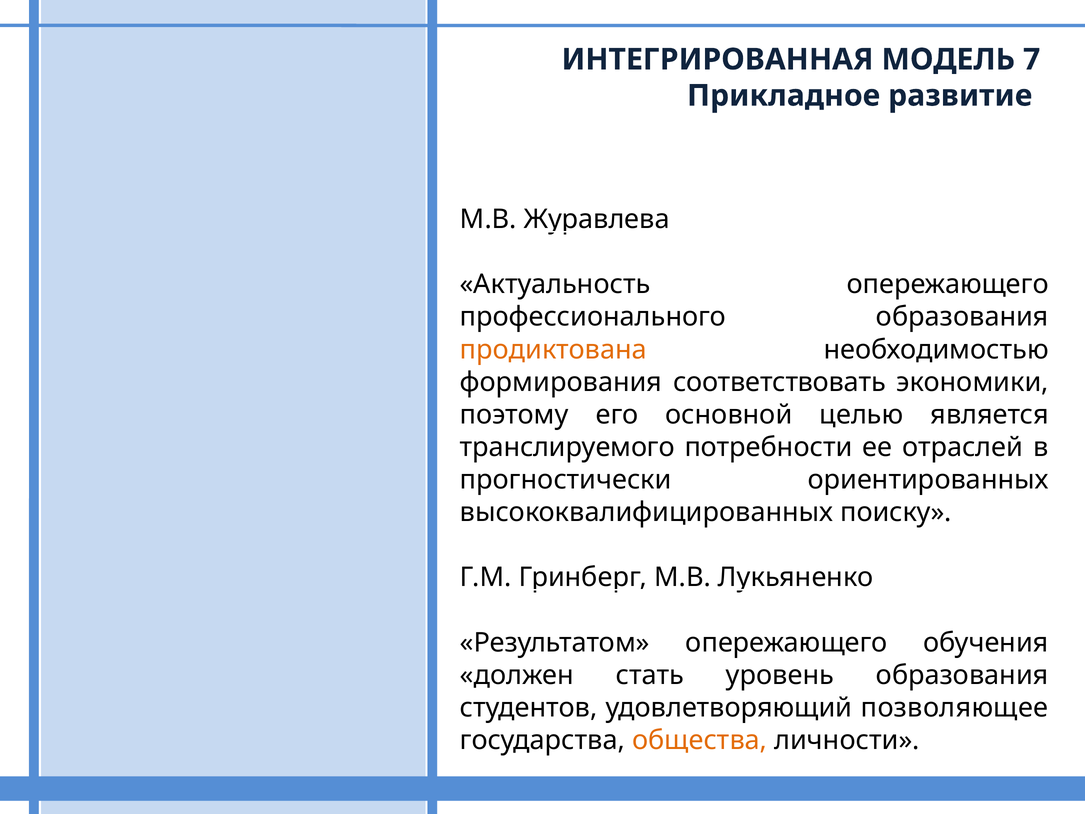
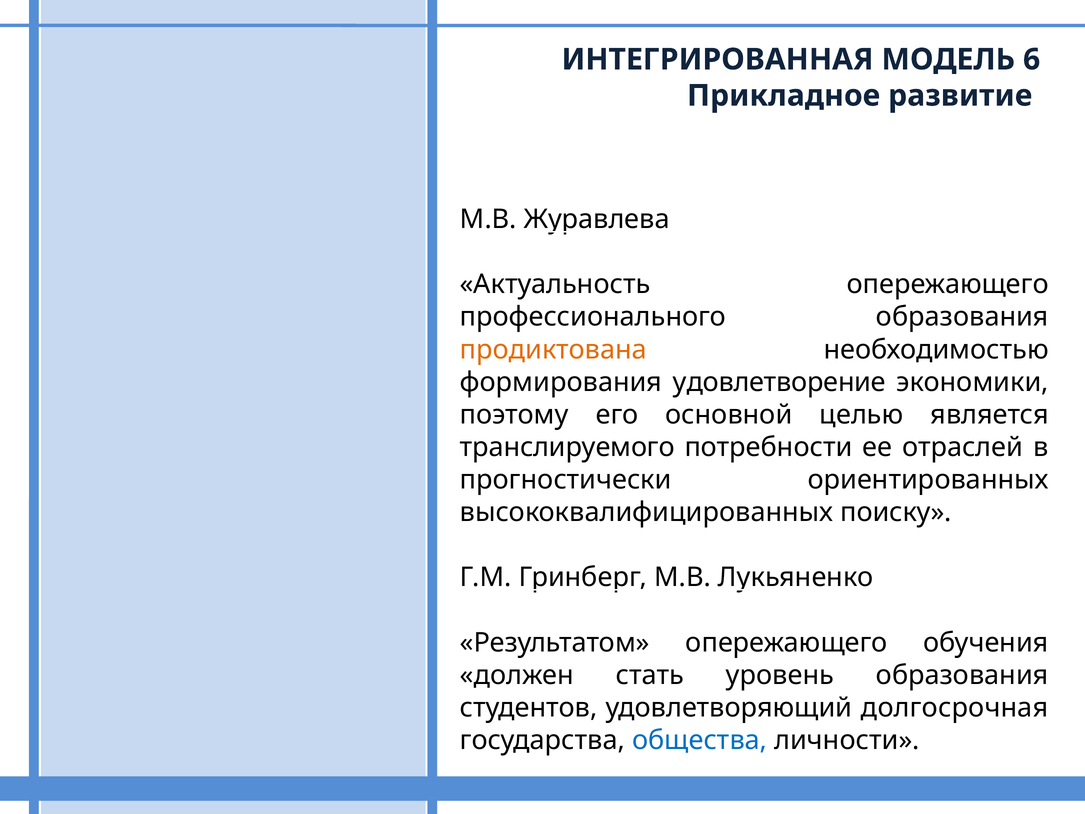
7: 7 -> 6
соответствовать: соответствовать -> удовлетворение
позволяющее: позволяющее -> долгосрочная
общества colour: orange -> blue
